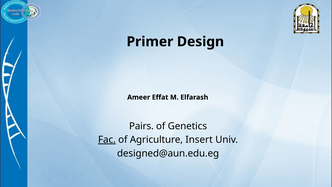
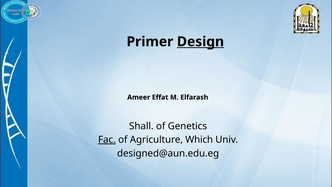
Design underline: none -> present
Pairs: Pairs -> Shall
Insert: Insert -> Which
